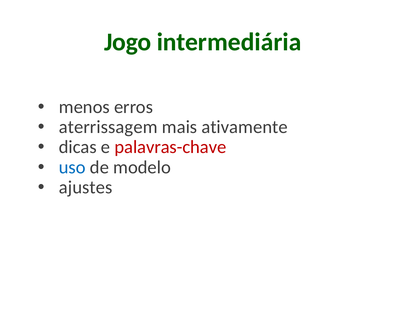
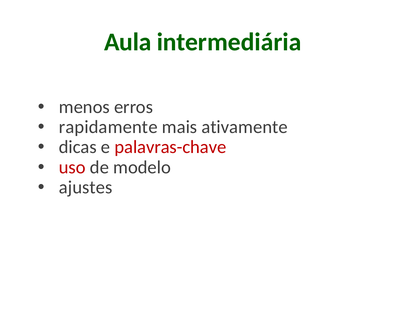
Jogo: Jogo -> Aula
aterrissagem: aterrissagem -> rapidamente
uso colour: blue -> red
